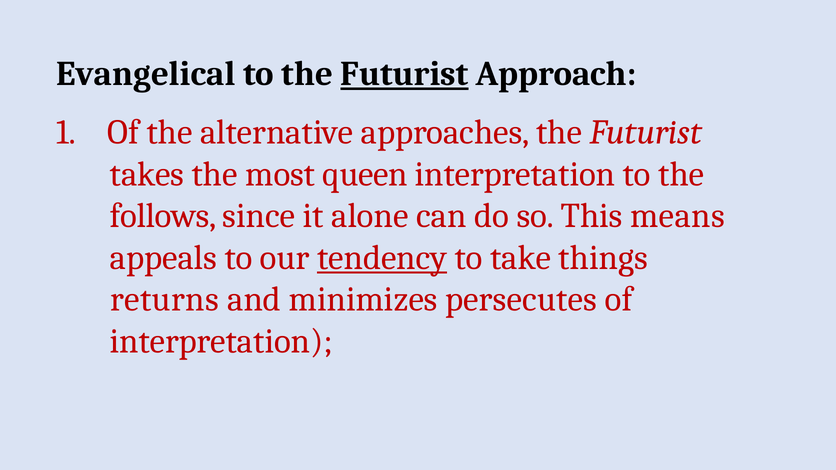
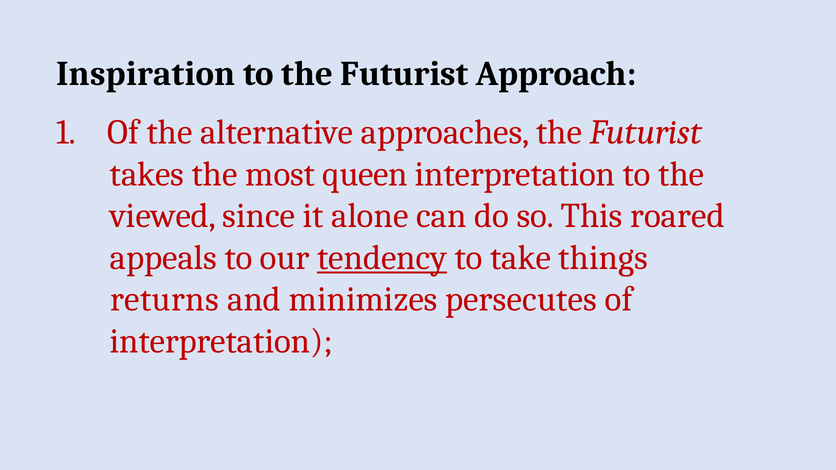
Evangelical: Evangelical -> Inspiration
Futurist at (404, 74) underline: present -> none
follows: follows -> viewed
means: means -> roared
